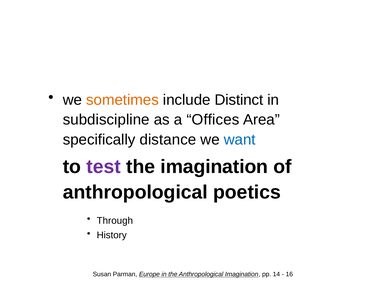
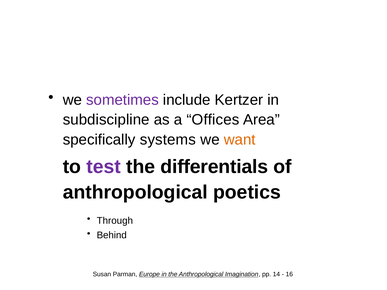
sometimes colour: orange -> purple
Distinct: Distinct -> Kertzer
distance: distance -> systems
want colour: blue -> orange
the imagination: imagination -> differentials
History: History -> Behind
